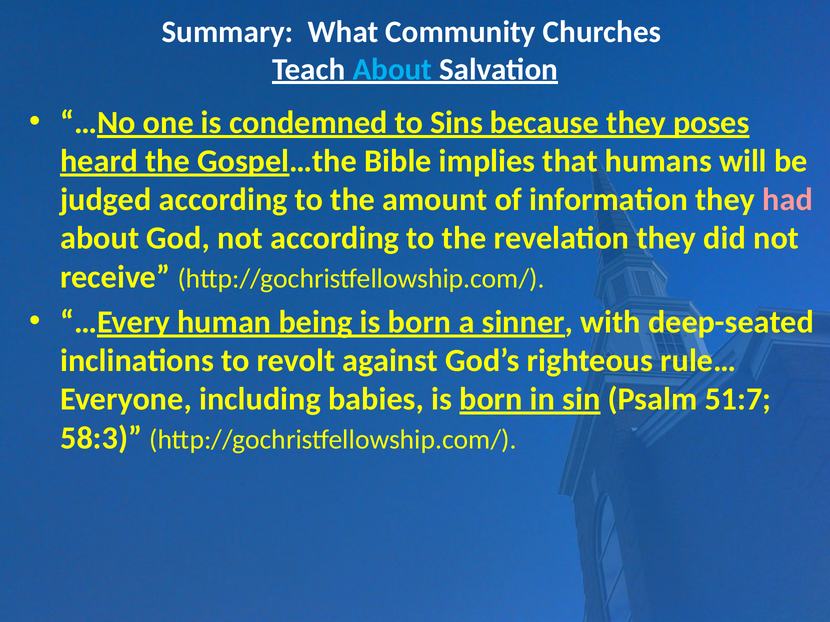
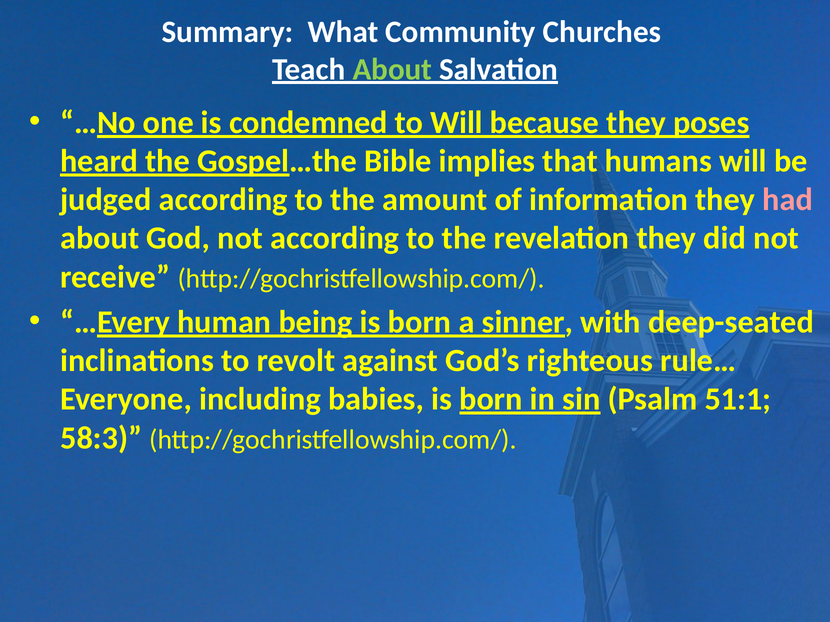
About at (392, 69) colour: light blue -> light green
to Sins: Sins -> Will
51:7: 51:7 -> 51:1
